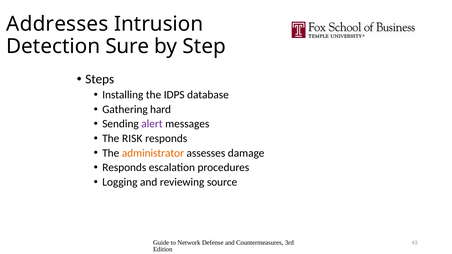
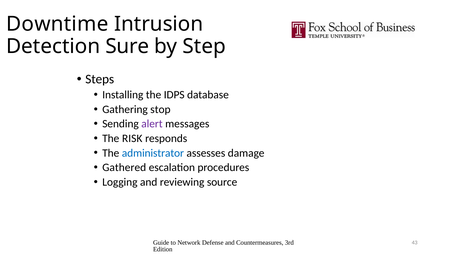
Addresses: Addresses -> Downtime
hard: hard -> stop
administrator colour: orange -> blue
Responds at (124, 168): Responds -> Gathered
